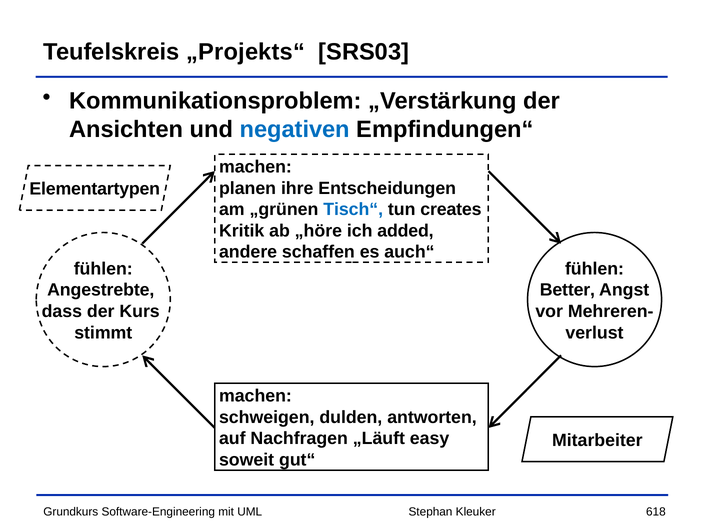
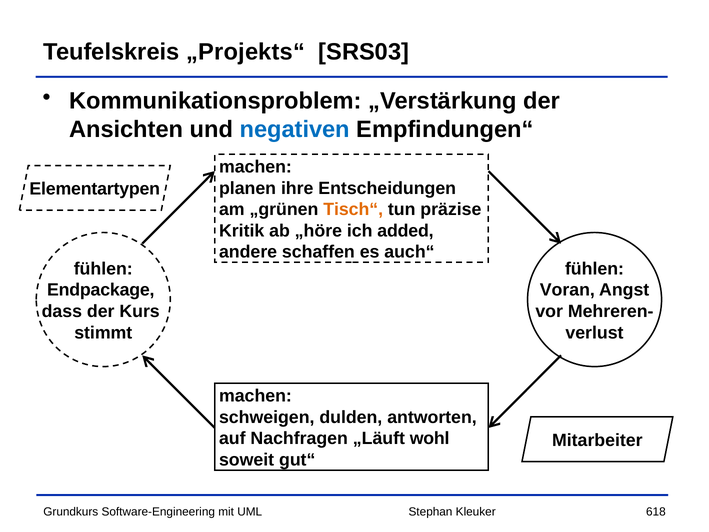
Tisch“ colour: blue -> orange
creates: creates -> präzise
Angestrebte: Angestrebte -> Endpackage
Better: Better -> Voran
easy: easy -> wohl
